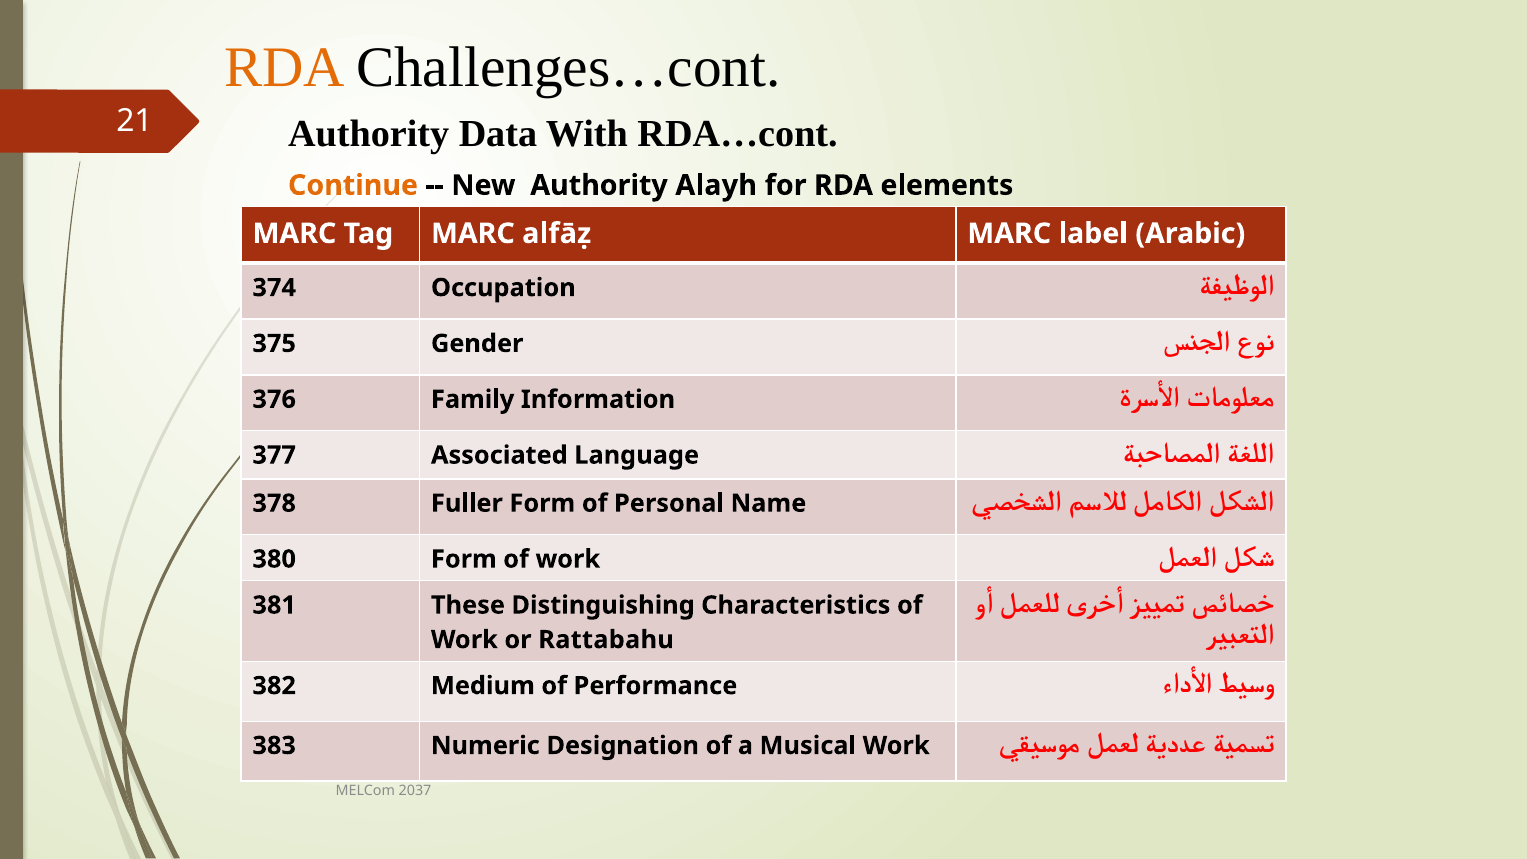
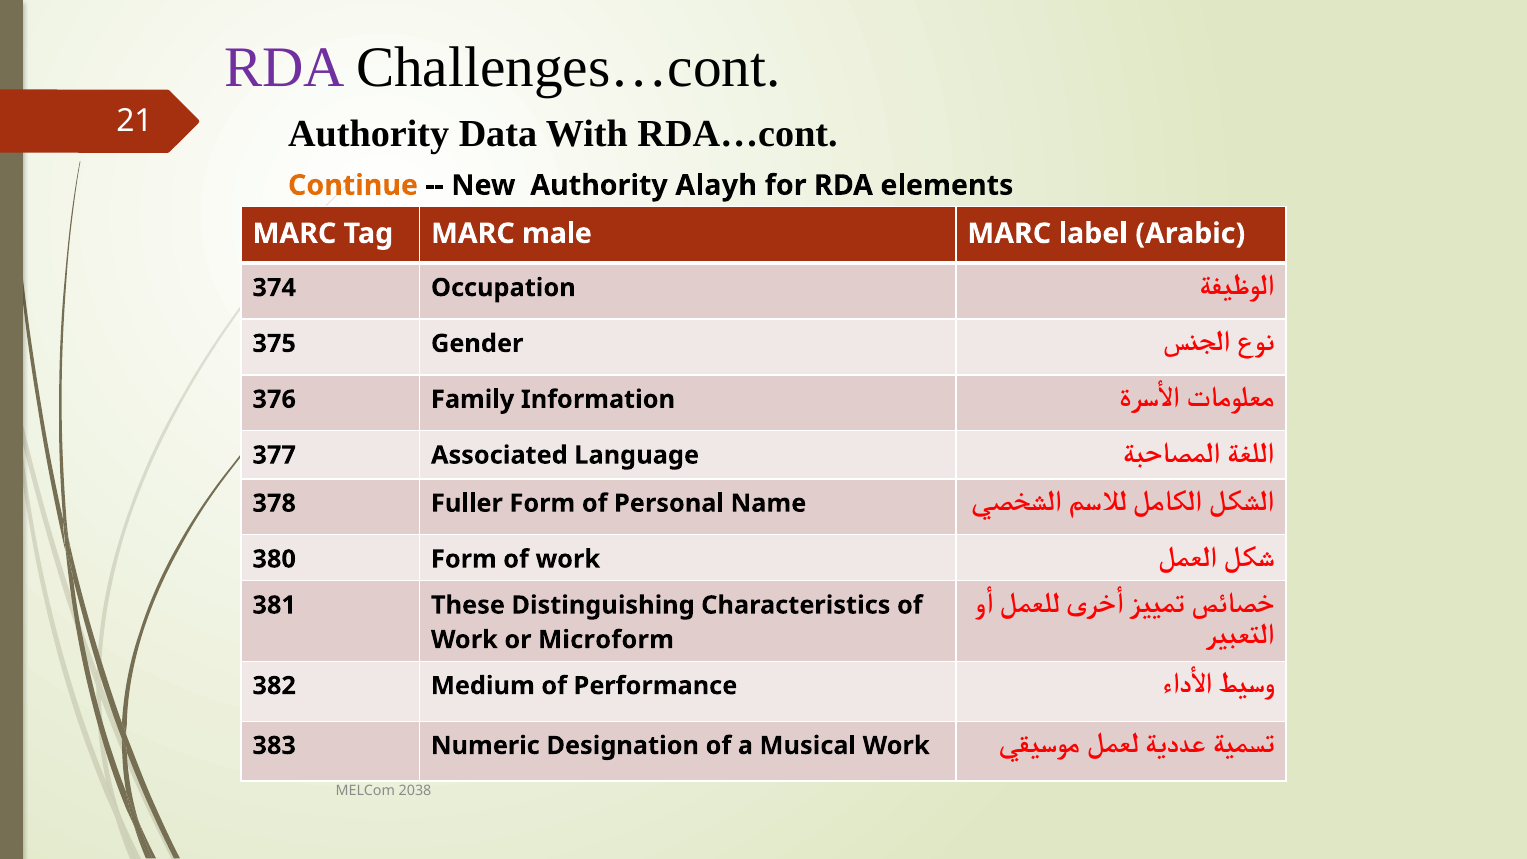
RDA at (285, 68) colour: orange -> purple
alfāẓ: alfāẓ -> male
Rattabahu: Rattabahu -> Microform
2037: 2037 -> 2038
